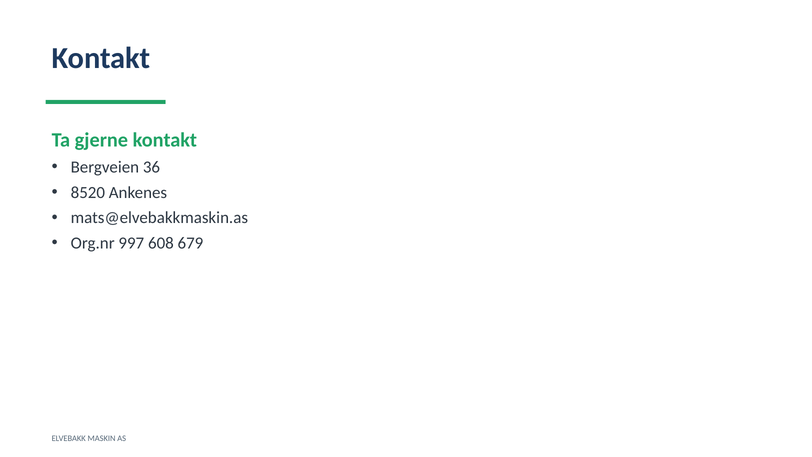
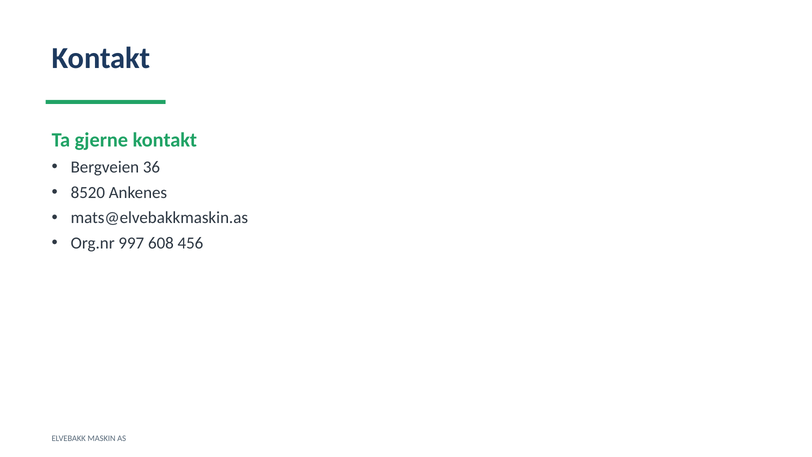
679: 679 -> 456
